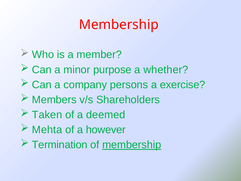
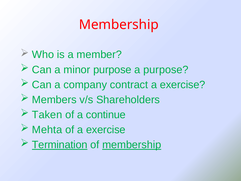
a whether: whether -> purpose
persons: persons -> contract
deemed: deemed -> continue
of a however: however -> exercise
Termination underline: none -> present
